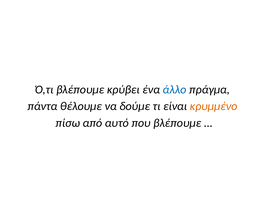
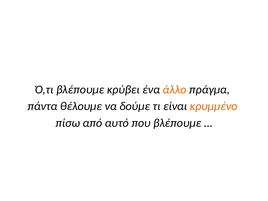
άλλο colour: blue -> orange
